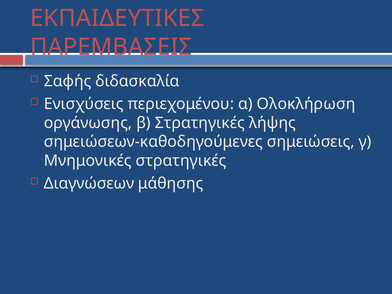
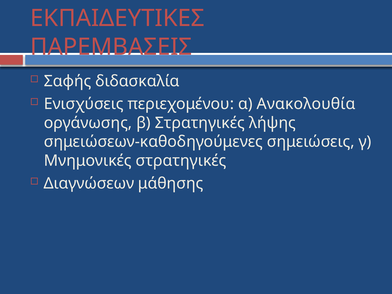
Ολοκλήρωση: Ολοκλήρωση -> Ανακολουθία
